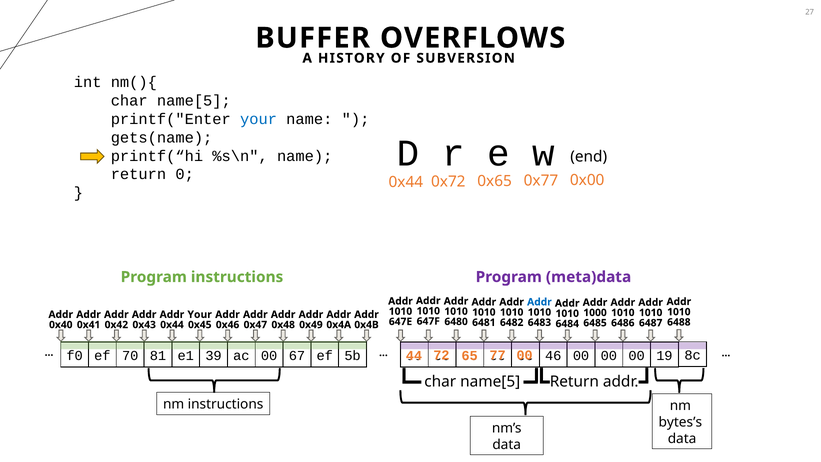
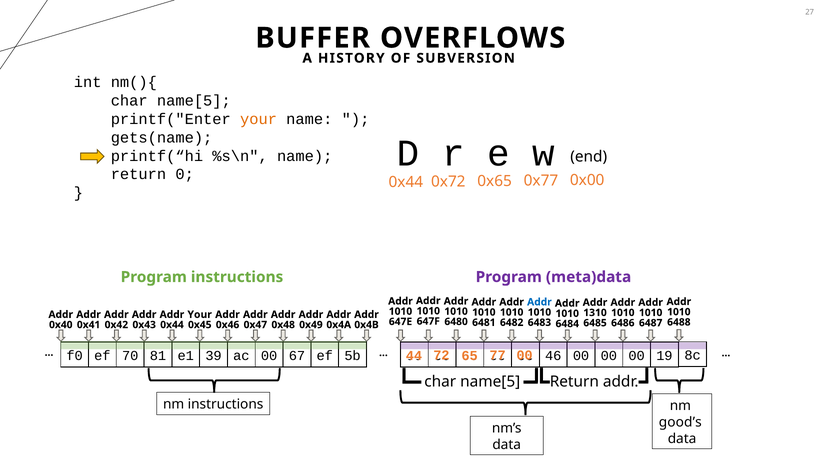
your at (259, 119) colour: blue -> orange
1000: 1000 -> 1310
bytes’s: bytes’s -> good’s
